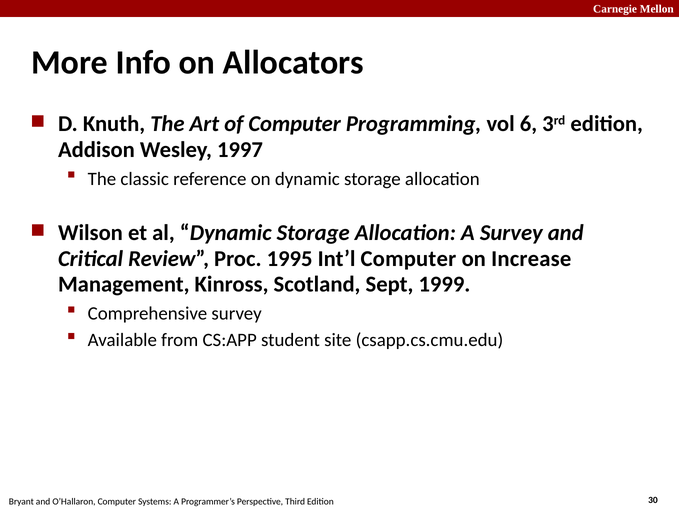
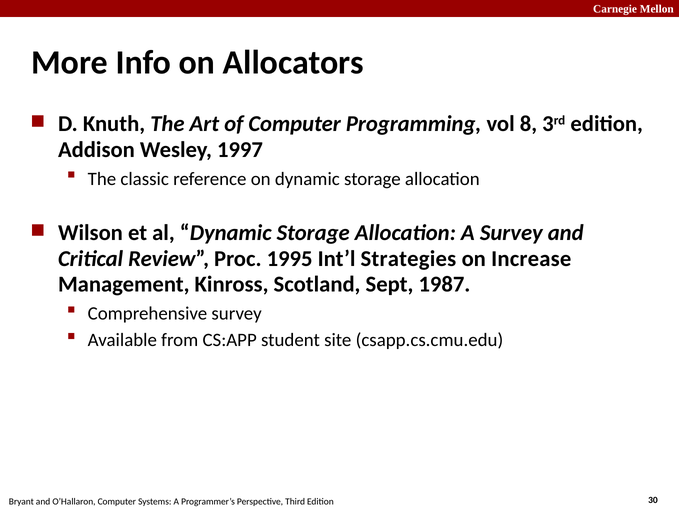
6: 6 -> 8
Int’l Computer: Computer -> Strategies
1999: 1999 -> 1987
